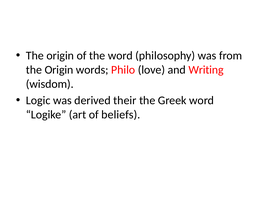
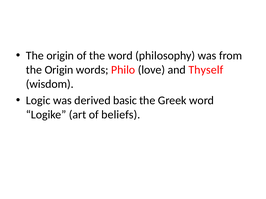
Writing: Writing -> Thyself
their: their -> basic
